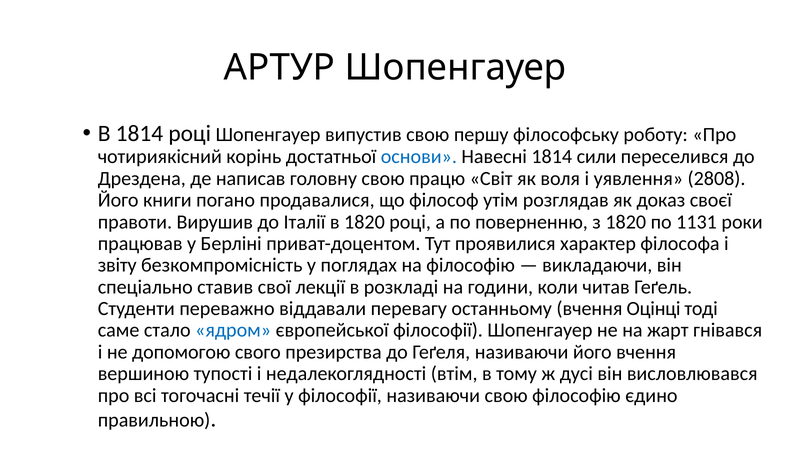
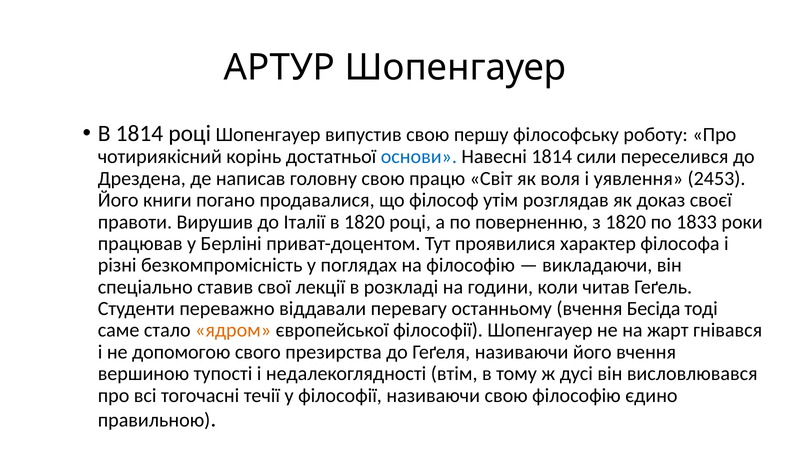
2808: 2808 -> 2453
1131: 1131 -> 1833
звіту: звіту -> різні
Оцінці: Оцінці -> Бесіда
ядром colour: blue -> orange
